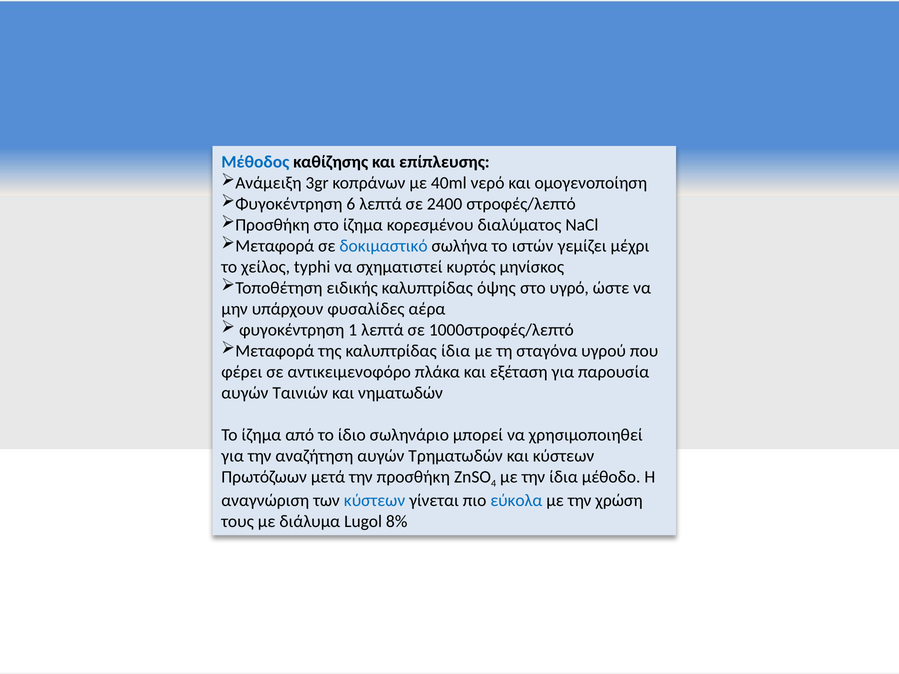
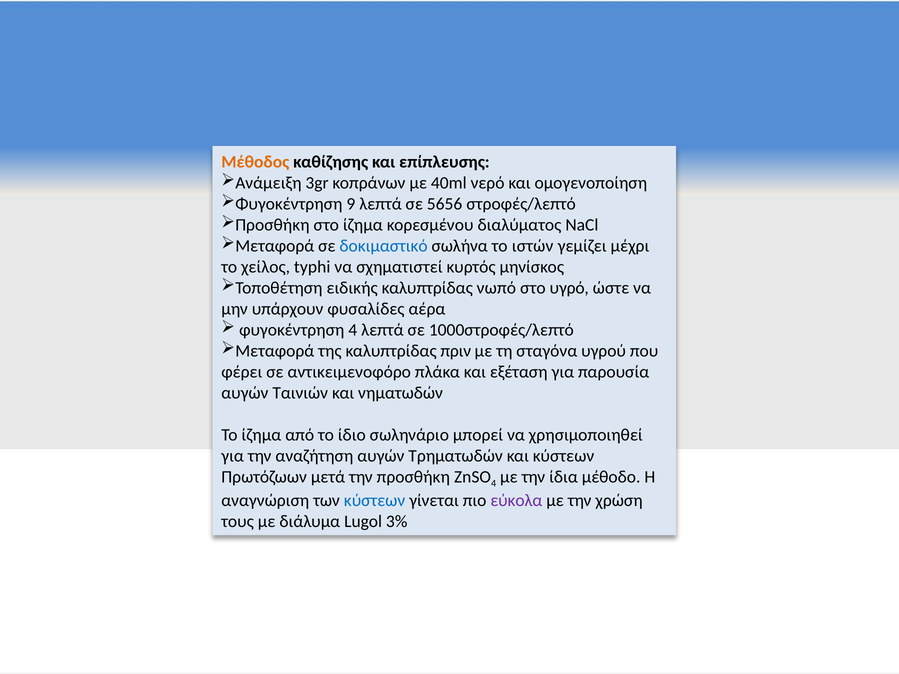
Μέθοδος colour: blue -> orange
6: 6 -> 9
2400: 2400 -> 5656
όψης: όψης -> νωπό
φυγοκέντρηση 1: 1 -> 4
καλυπτρίδας ίδια: ίδια -> πριν
εύκολα colour: blue -> purple
8%: 8% -> 3%
